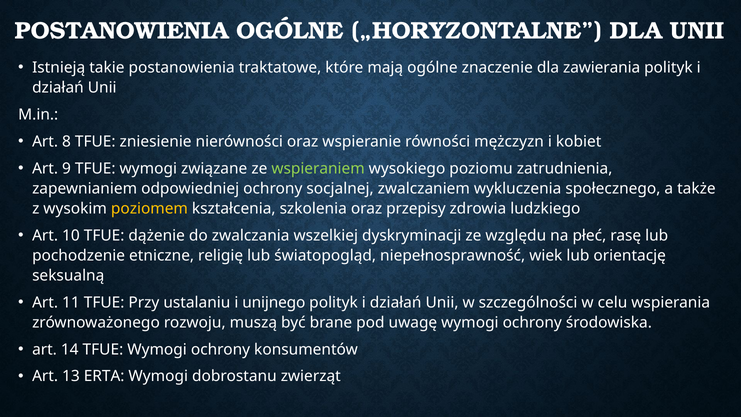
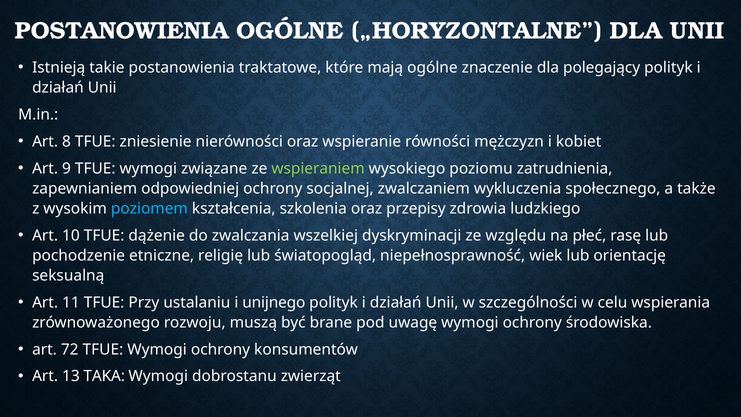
zawierania: zawierania -> polegający
poziomem colour: yellow -> light blue
14: 14 -> 72
ERTA: ERTA -> TAKA
